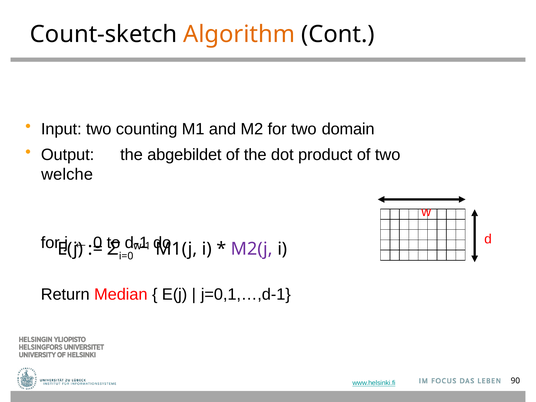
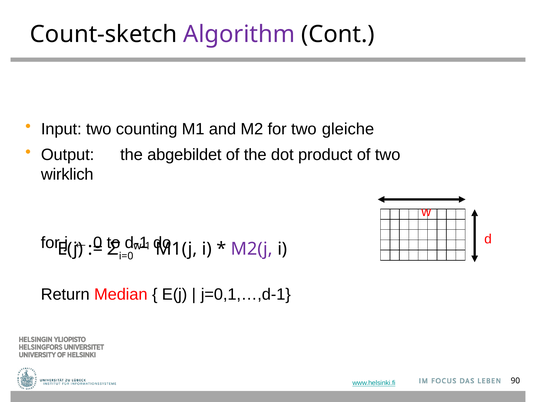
Algorithm colour: orange -> purple
domain: domain -> gleiche
welche: welche -> wirklich
